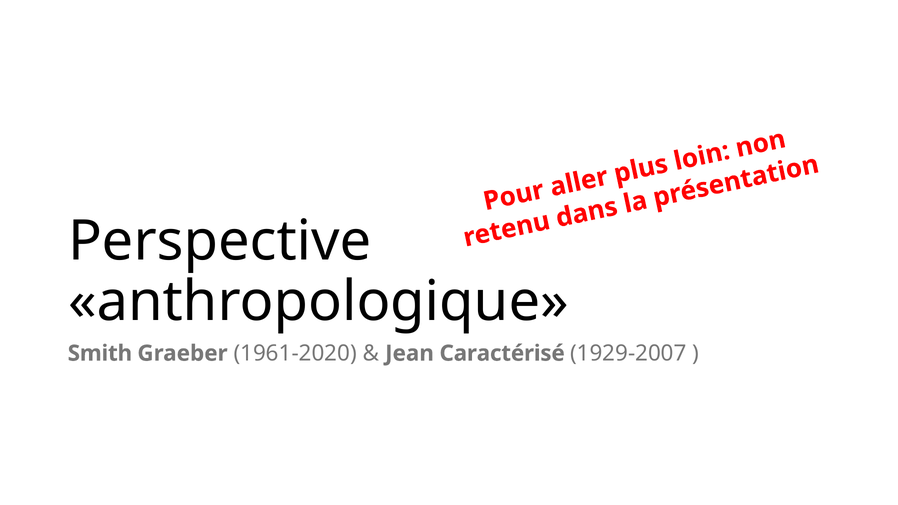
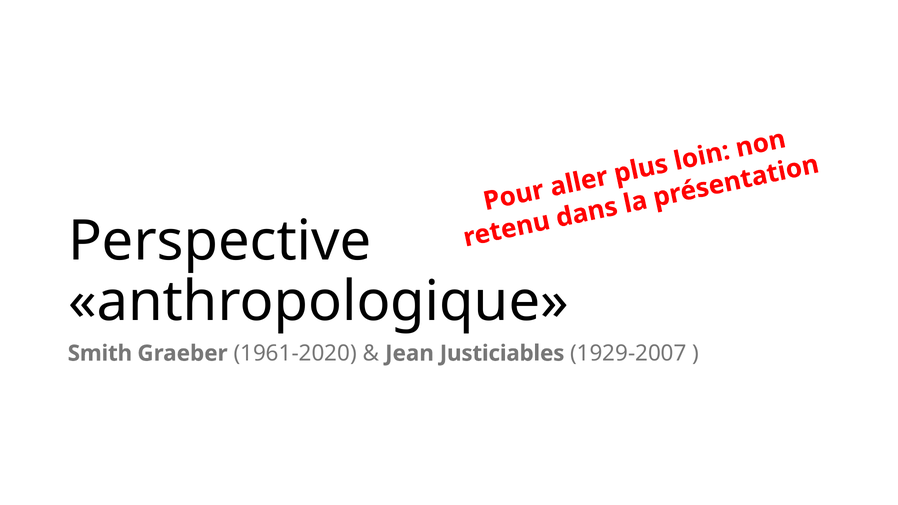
Caractérisé: Caractérisé -> Justiciables
